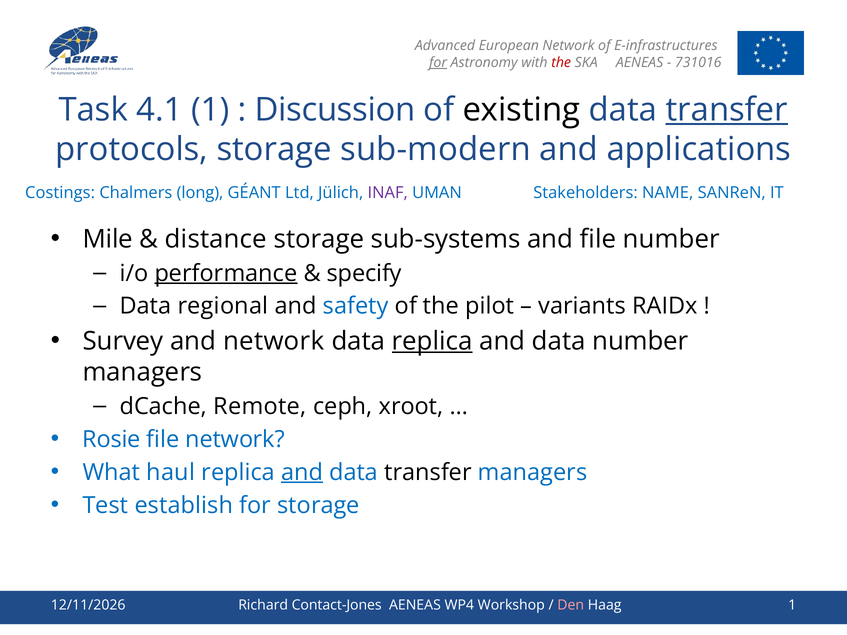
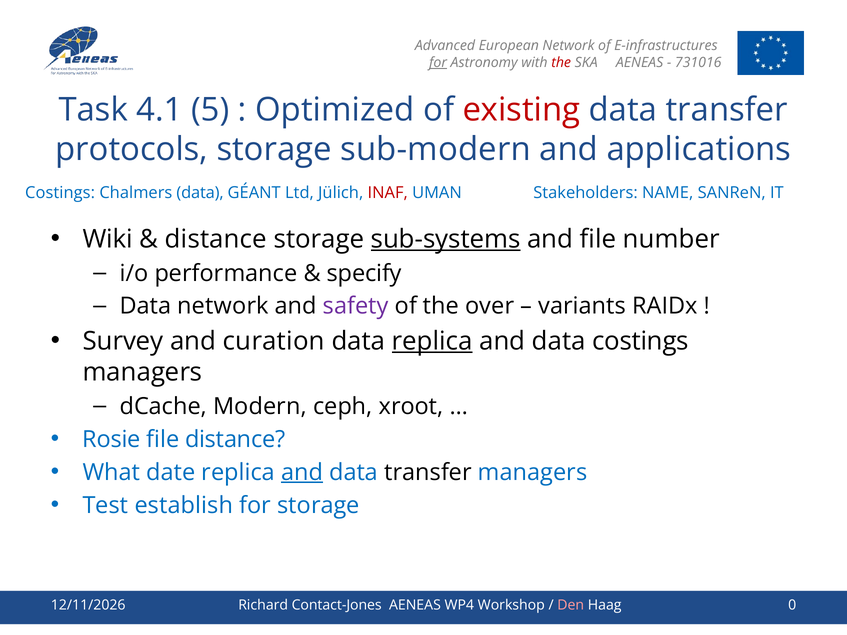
4.1 1: 1 -> 5
Discussion: Discussion -> Optimized
existing colour: black -> red
transfer at (727, 110) underline: present -> none
Chalmers long: long -> data
INAF colour: purple -> red
Mile: Mile -> Wiki
sub-systems underline: none -> present
performance underline: present -> none
Data regional: regional -> network
safety colour: blue -> purple
pilot: pilot -> over
and network: network -> curation
data number: number -> costings
Remote: Remote -> Modern
file network: network -> distance
haul: haul -> date
Haag 1: 1 -> 0
